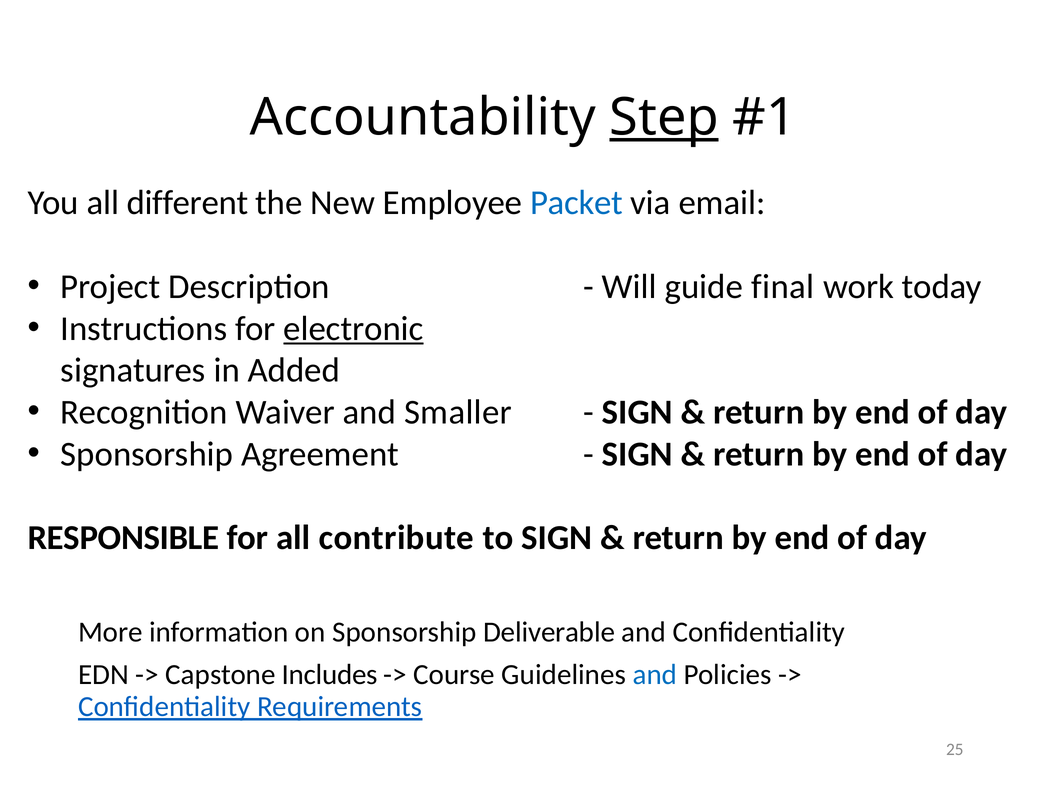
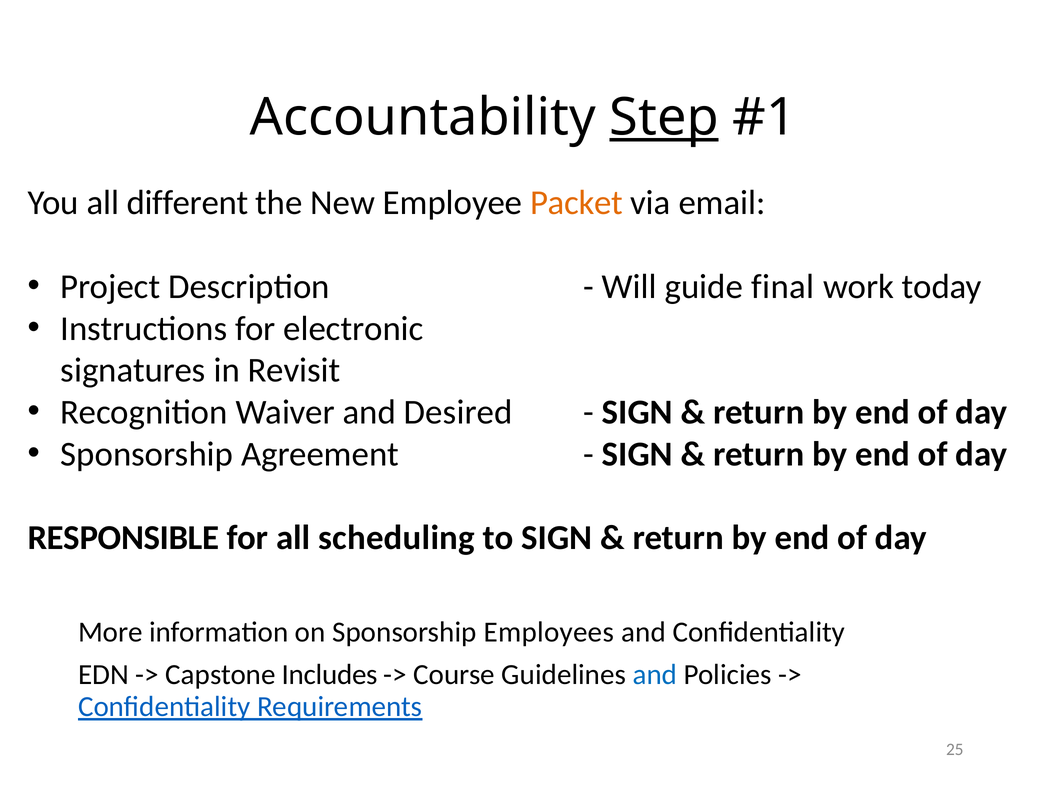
Packet colour: blue -> orange
electronic underline: present -> none
Added: Added -> Revisit
Smaller: Smaller -> Desired
contribute: contribute -> scheduling
Deliverable: Deliverable -> Employees
